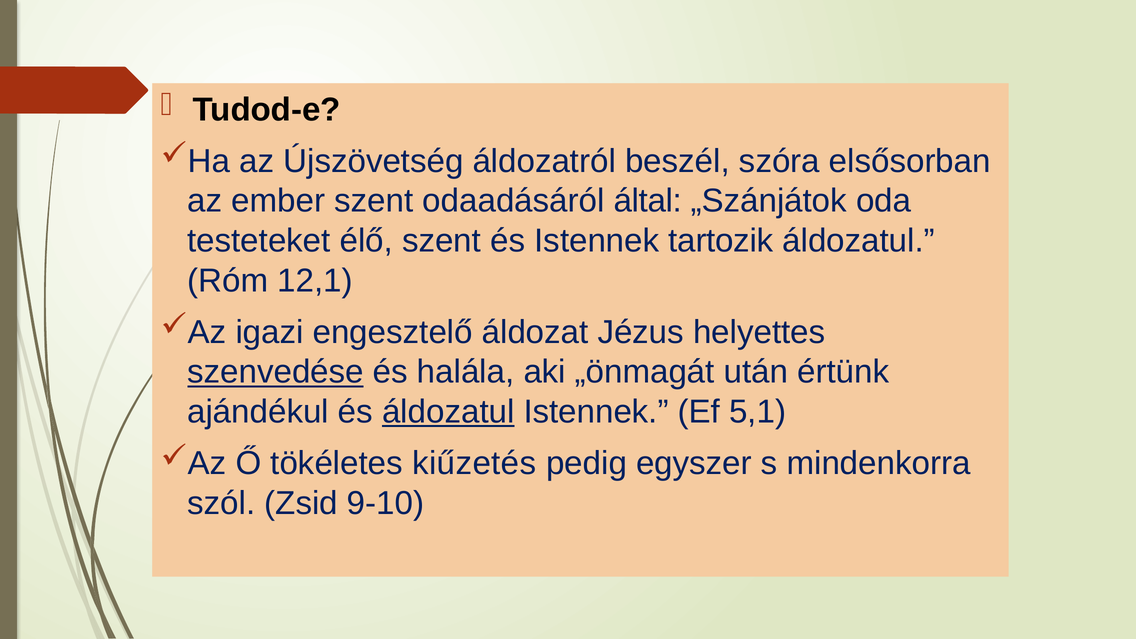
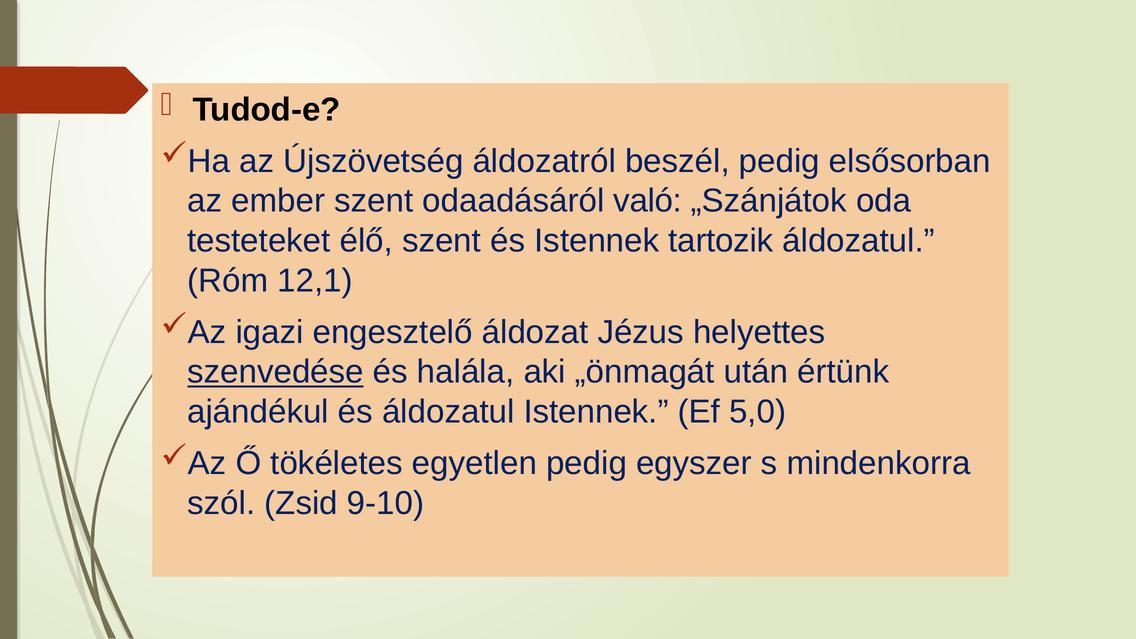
beszél szóra: szóra -> pedig
által: által -> való
áldozatul at (448, 412) underline: present -> none
5,1: 5,1 -> 5,0
kiűzetés: kiűzetés -> egyetlen
